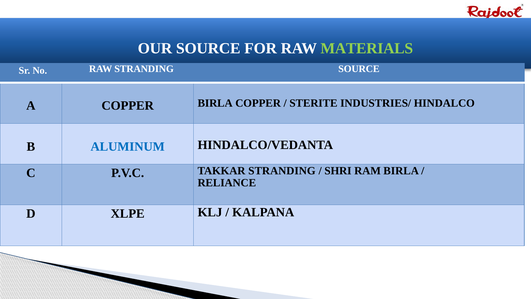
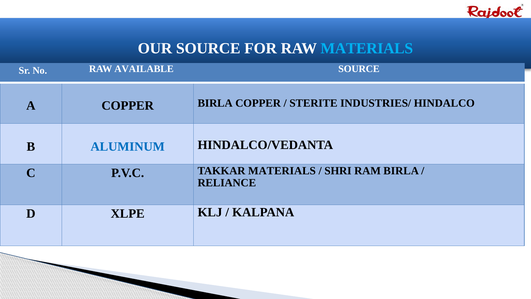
MATERIALS at (367, 48) colour: light green -> light blue
RAW STRANDING: STRANDING -> AVAILABLE
TAKKAR STRANDING: STRANDING -> MATERIALS
